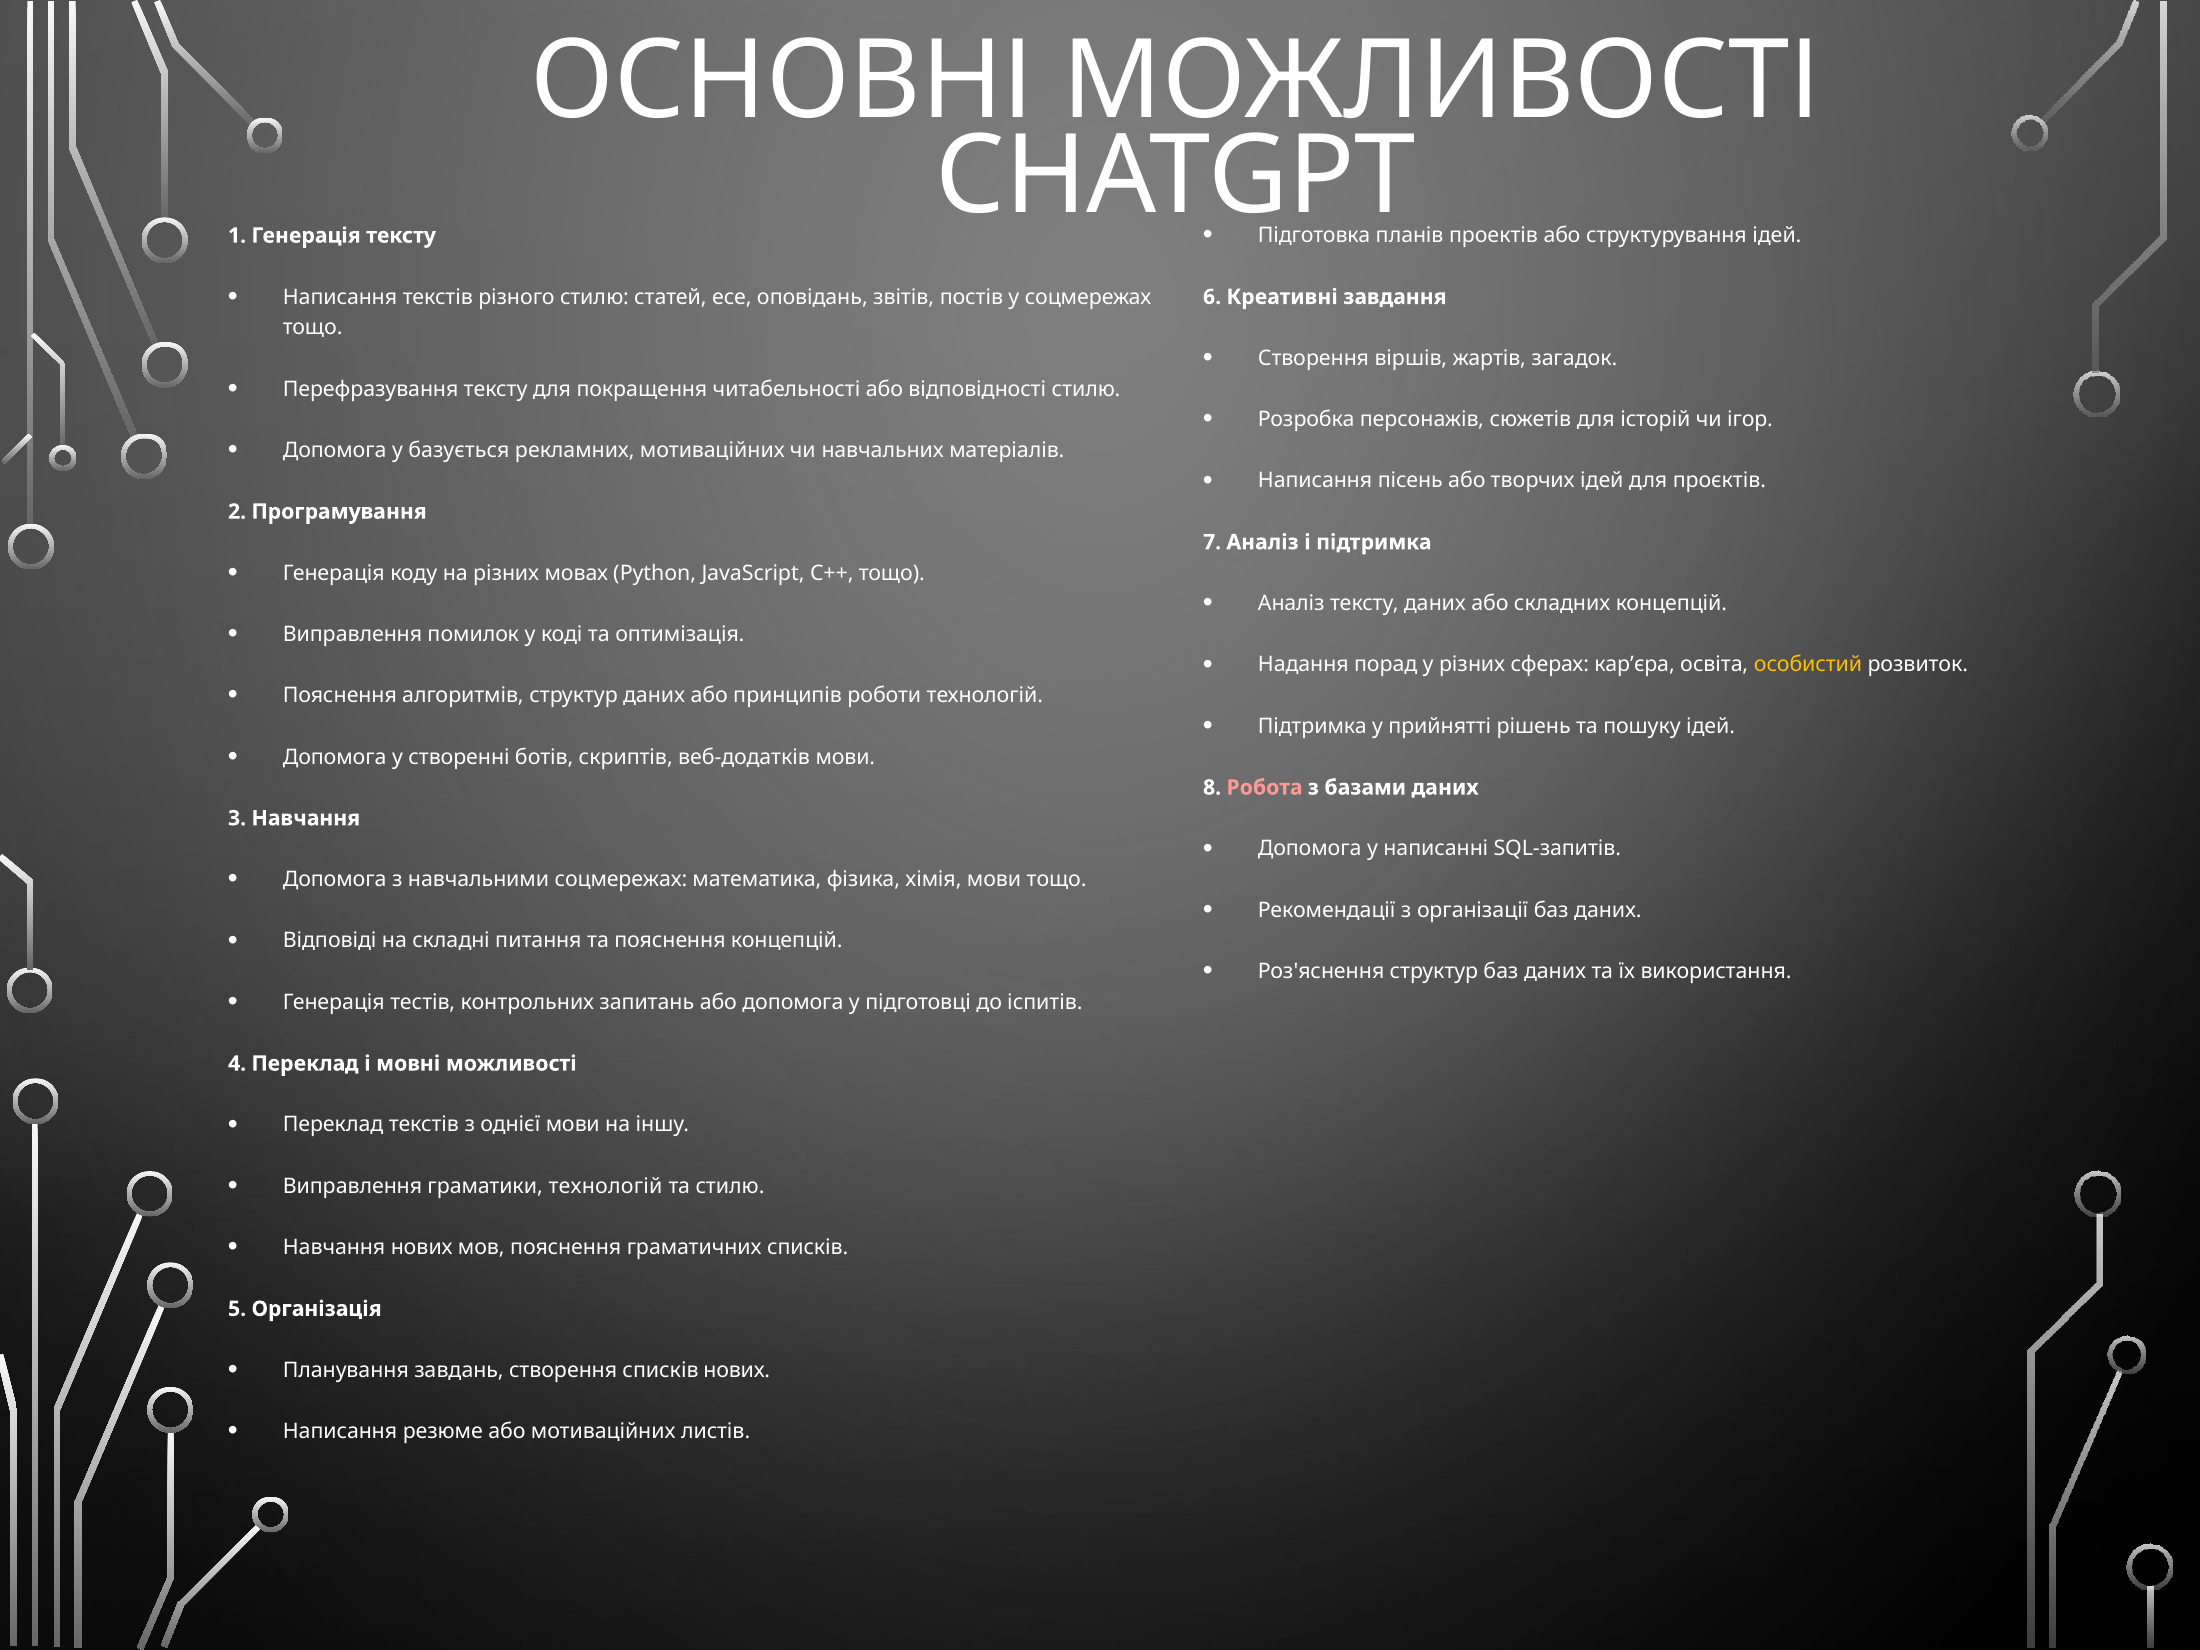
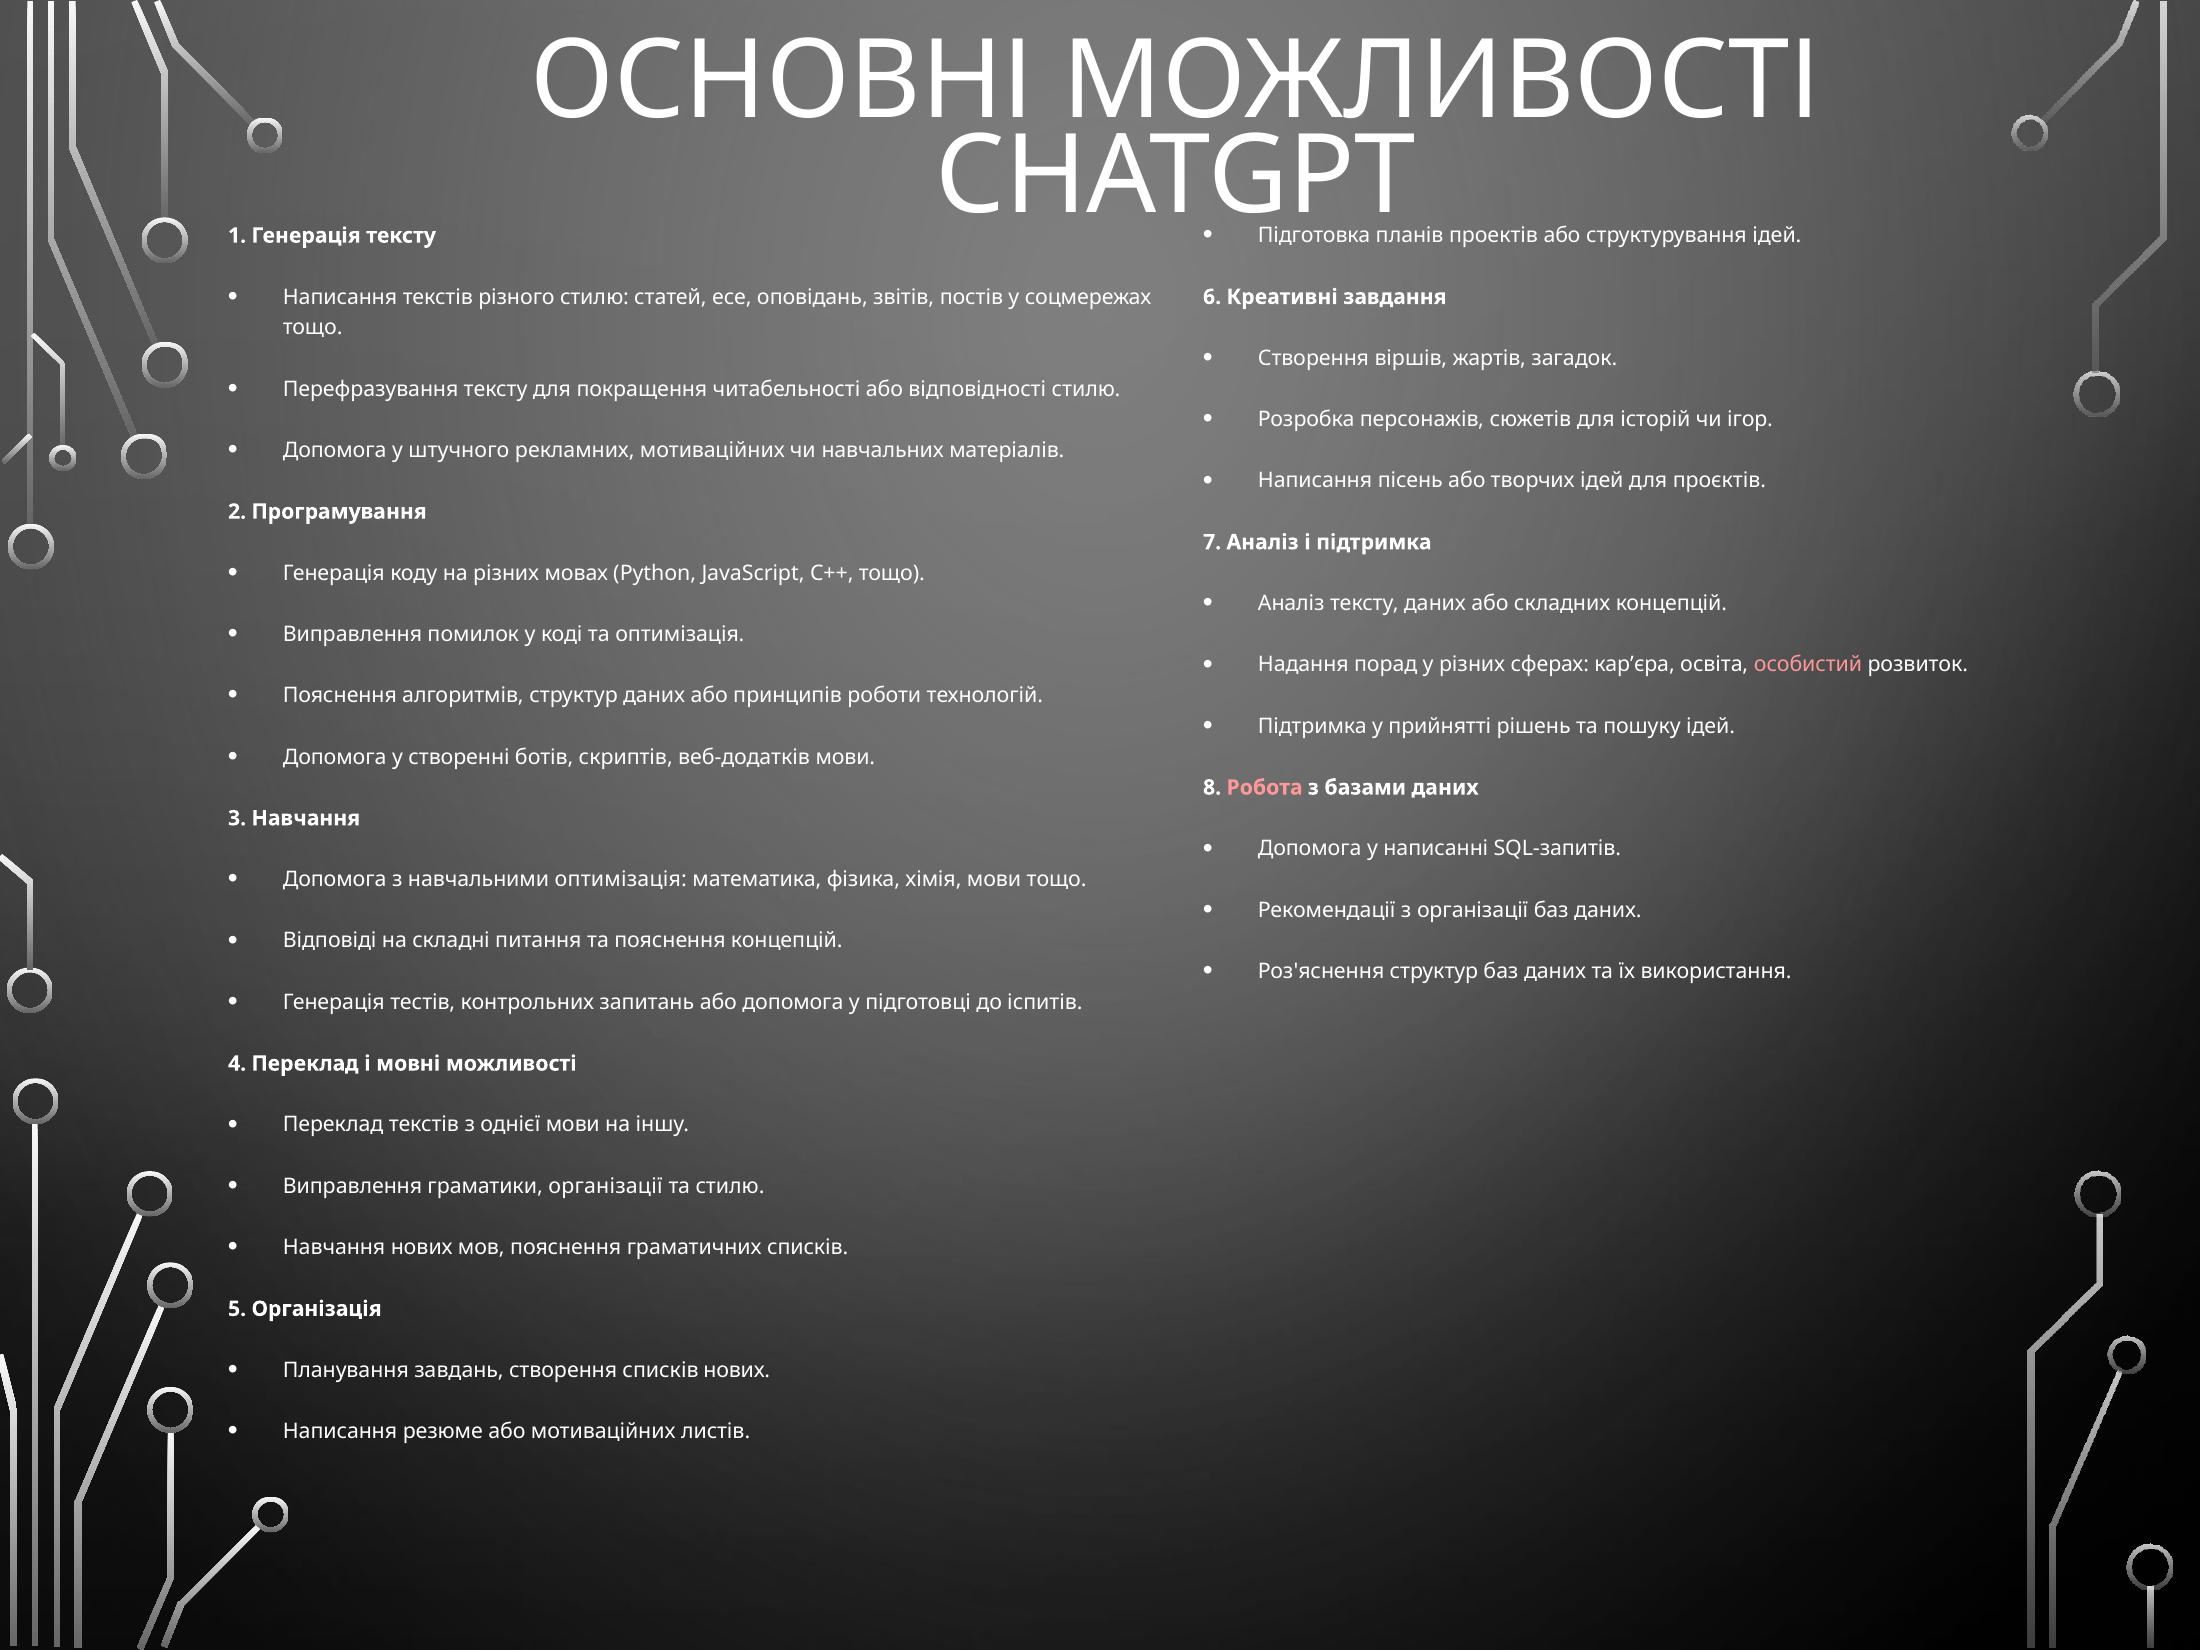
базується: базується -> штучного
особистий colour: yellow -> pink
навчальними соцмережах: соцмережах -> оптимізація
граматики технологій: технологій -> організації
